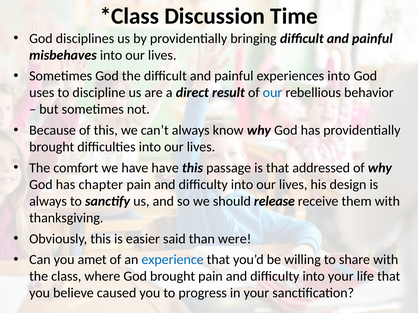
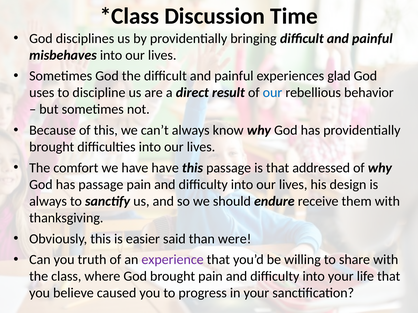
experiences into: into -> glad
has chapter: chapter -> passage
release: release -> endure
amet: amet -> truth
experience colour: blue -> purple
